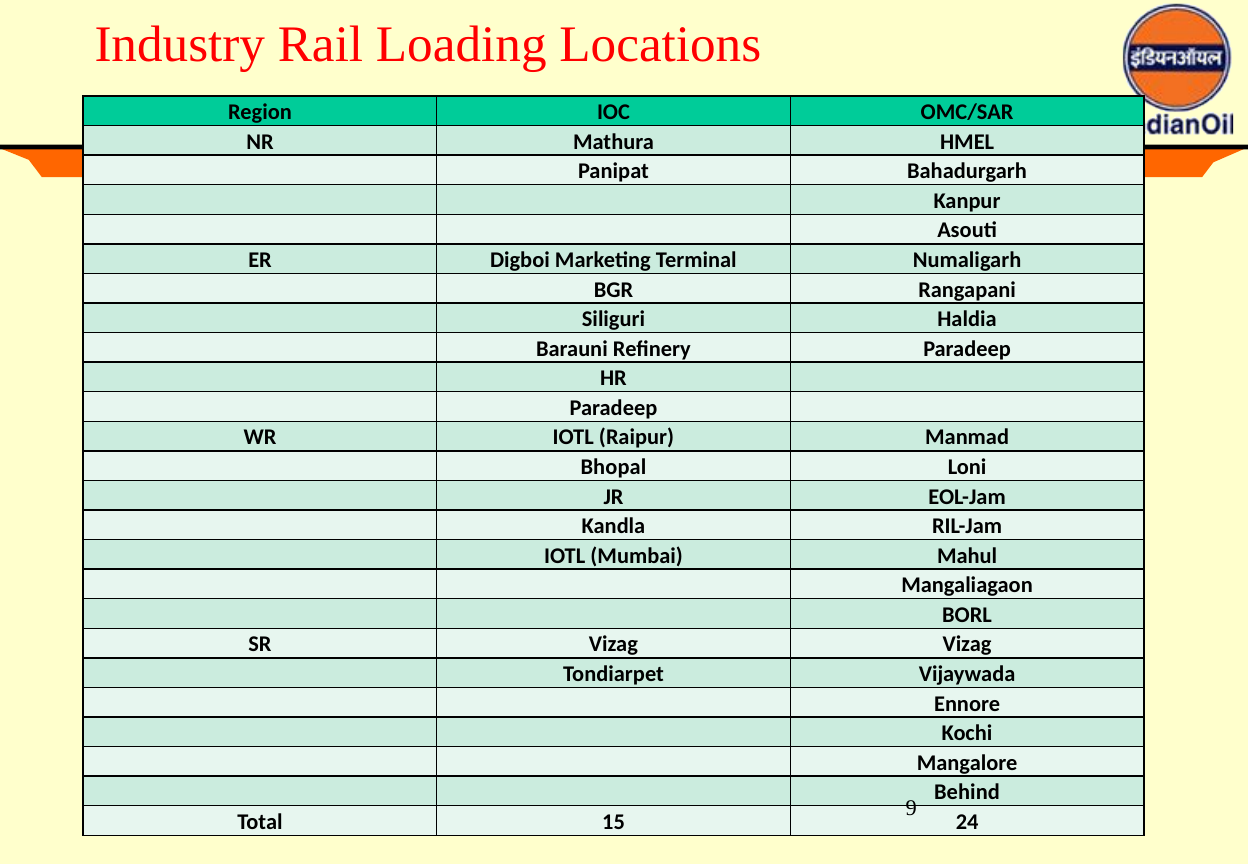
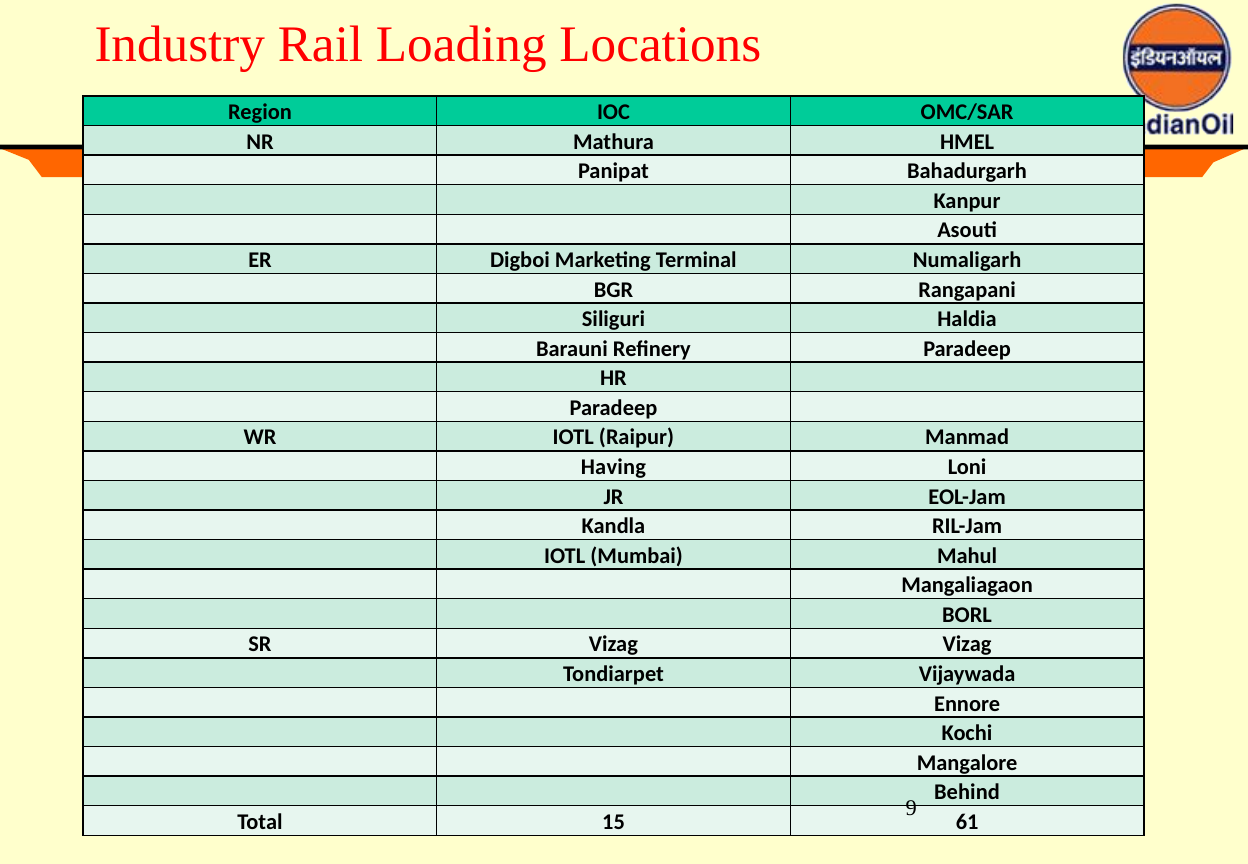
Bhopal: Bhopal -> Having
24: 24 -> 61
